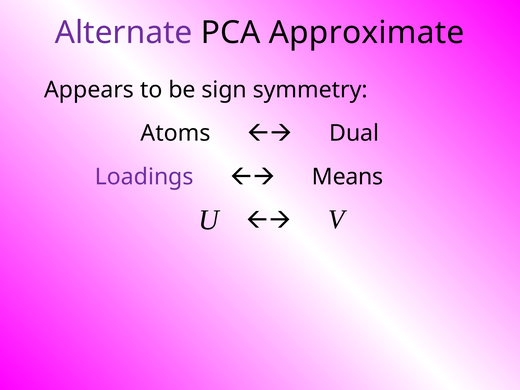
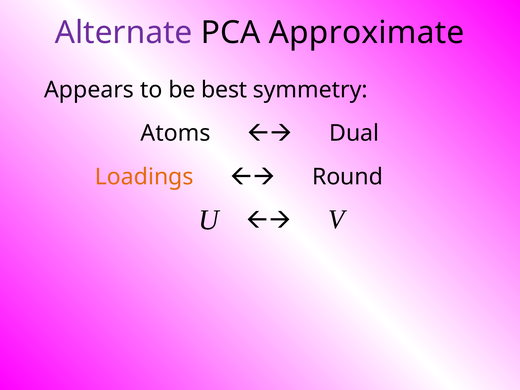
sign: sign -> best
Loadings colour: purple -> orange
Means: Means -> Round
